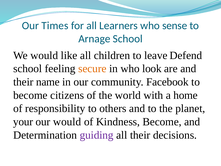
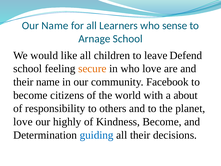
Our Times: Times -> Name
who look: look -> love
home: home -> about
your at (23, 122): your -> love
our would: would -> highly
guiding colour: purple -> blue
